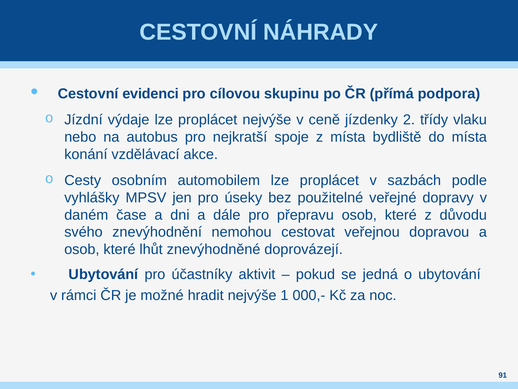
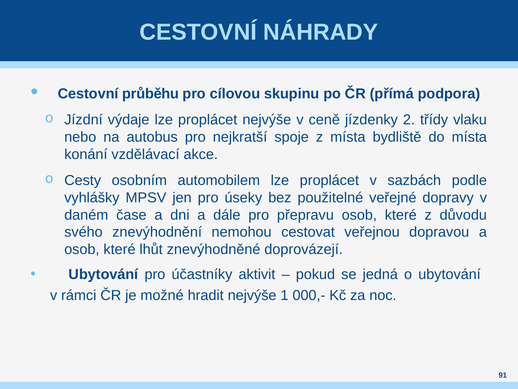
evidenci: evidenci -> průběhu
